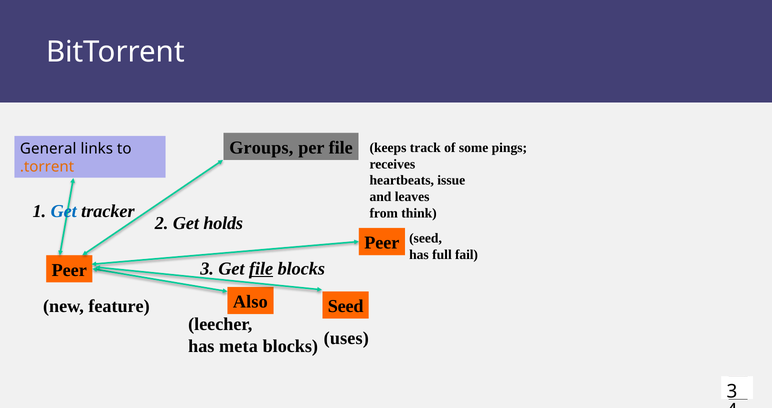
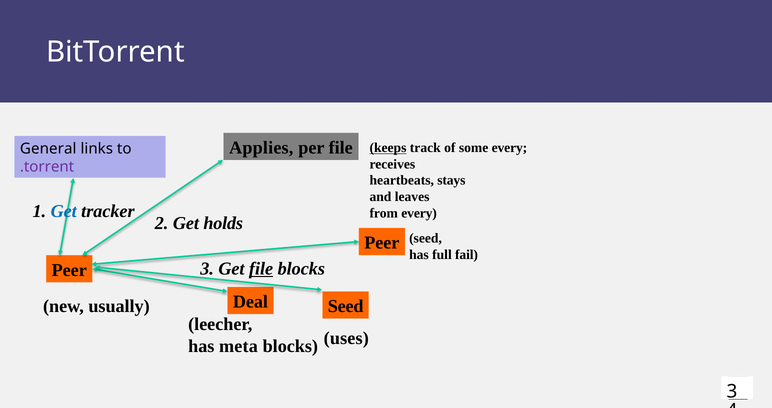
Groups: Groups -> Applies
keeps underline: none -> present
some pings: pings -> every
.torrent colour: orange -> purple
issue: issue -> stays
from think: think -> every
Also: Also -> Deal
feature: feature -> usually
